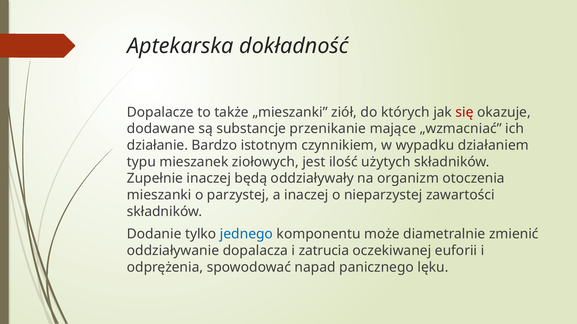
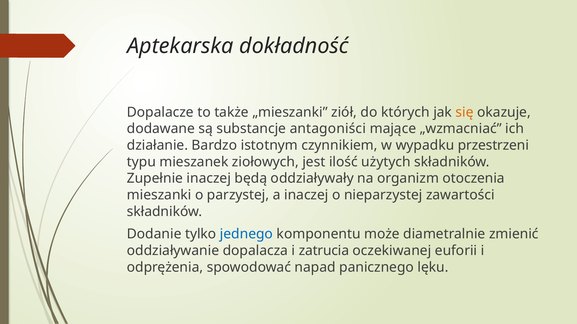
się colour: red -> orange
przenikanie: przenikanie -> antagoniści
działaniem: działaniem -> przestrzeni
